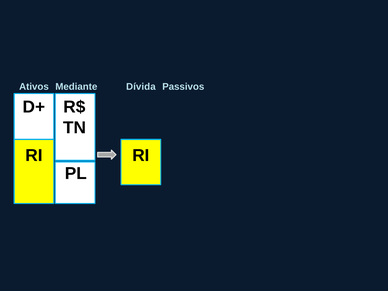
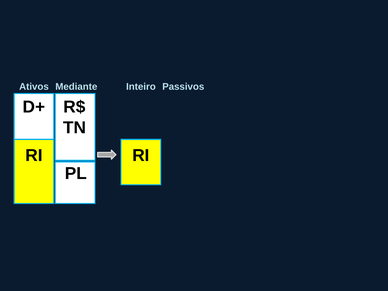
Dívida: Dívida -> Inteiro
